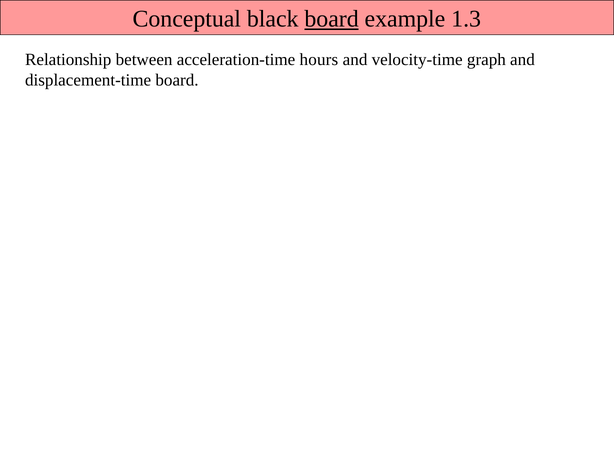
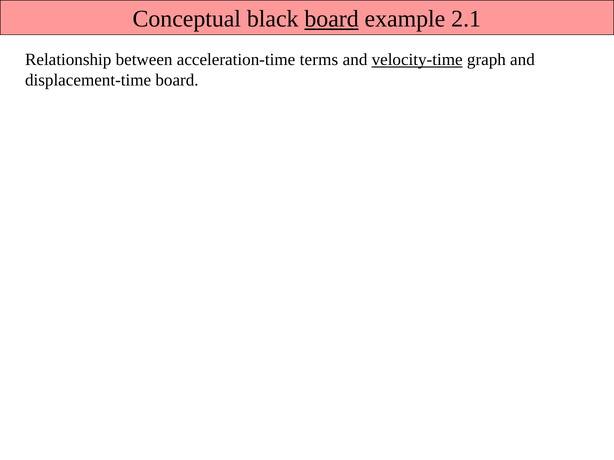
1.3: 1.3 -> 2.1
hours: hours -> terms
velocity-time underline: none -> present
